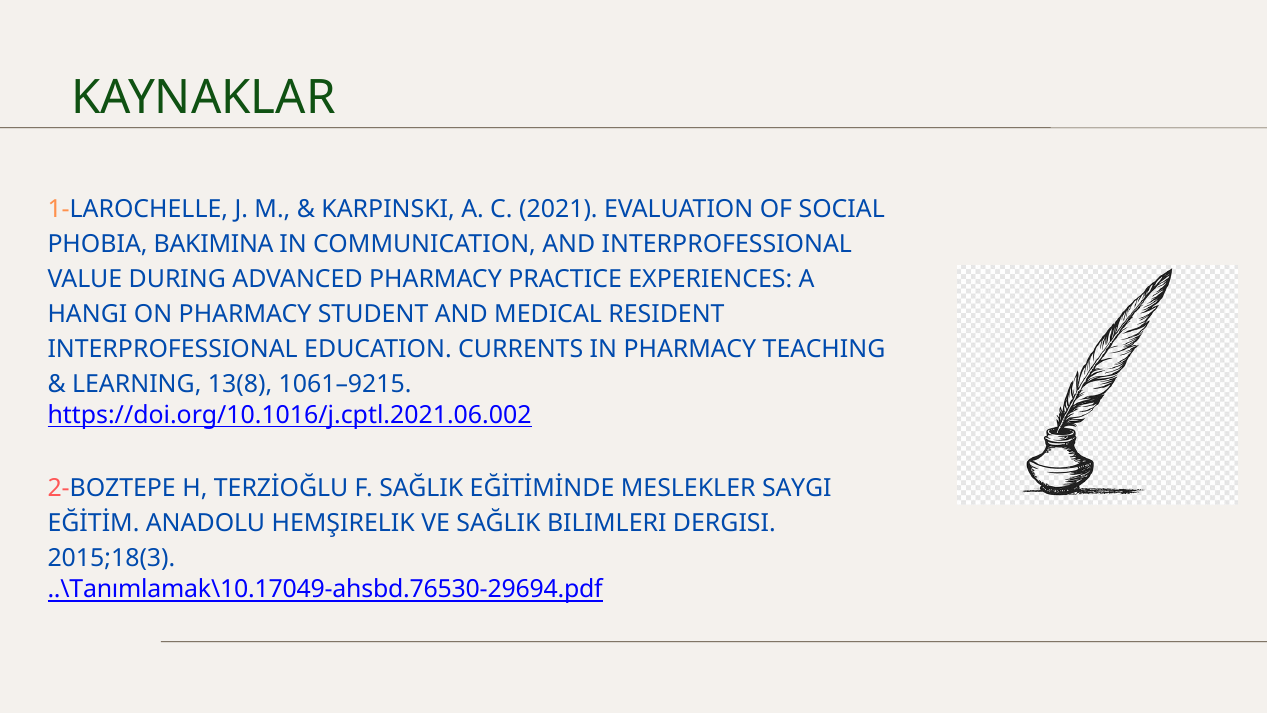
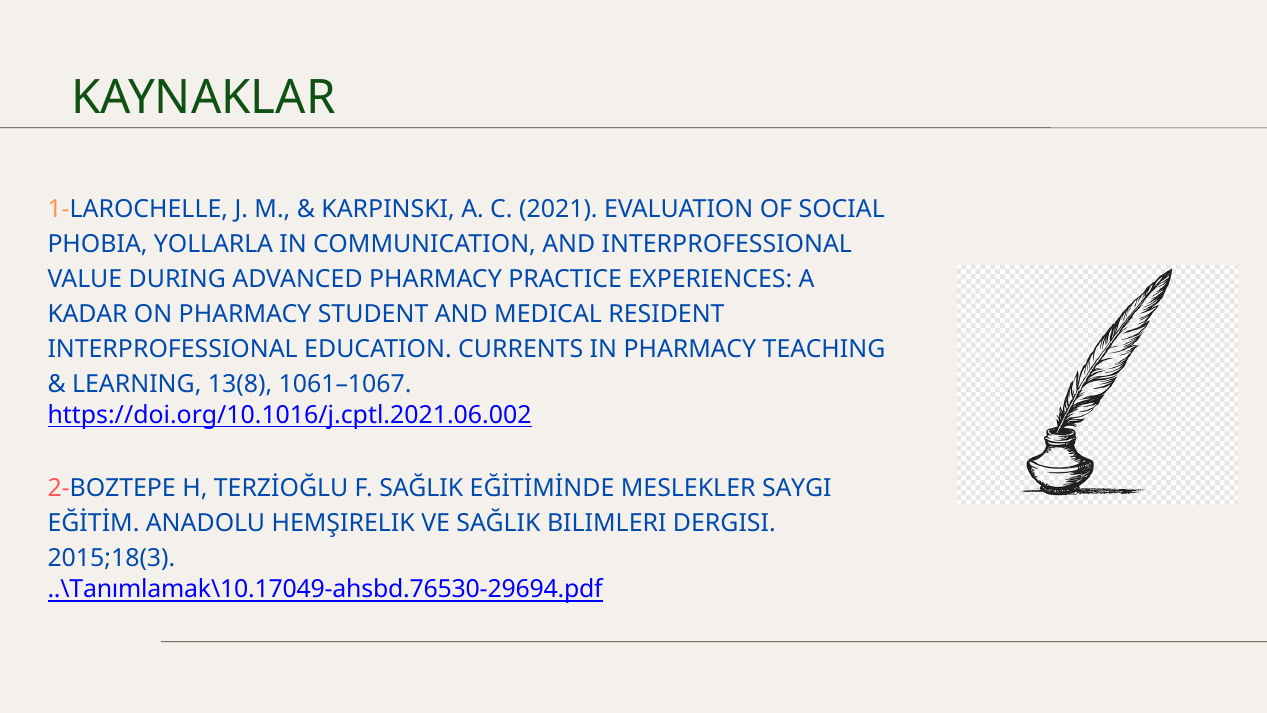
BAKIMINA: BAKIMINA -> YOLLARLA
HANGI: HANGI -> KADAR
1061–9215: 1061–9215 -> 1061–1067
